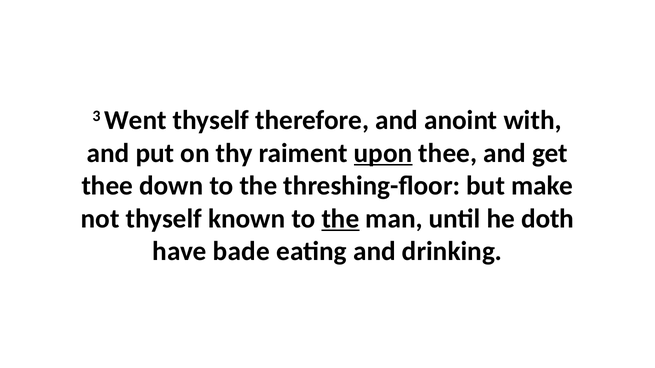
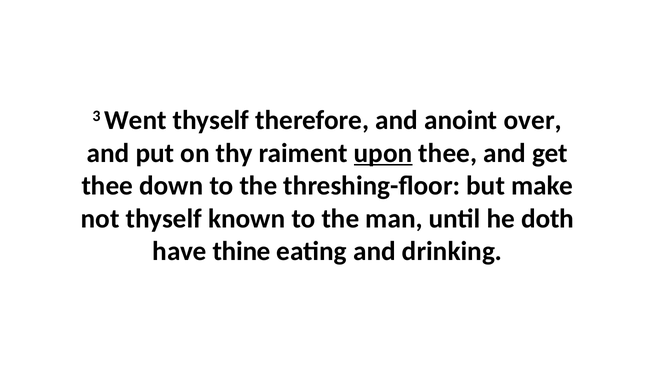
with: with -> over
the at (340, 219) underline: present -> none
bade: bade -> thine
